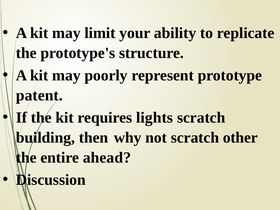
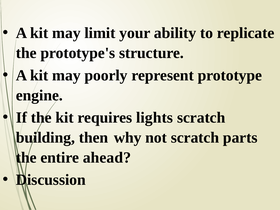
patent: patent -> engine
other: other -> parts
